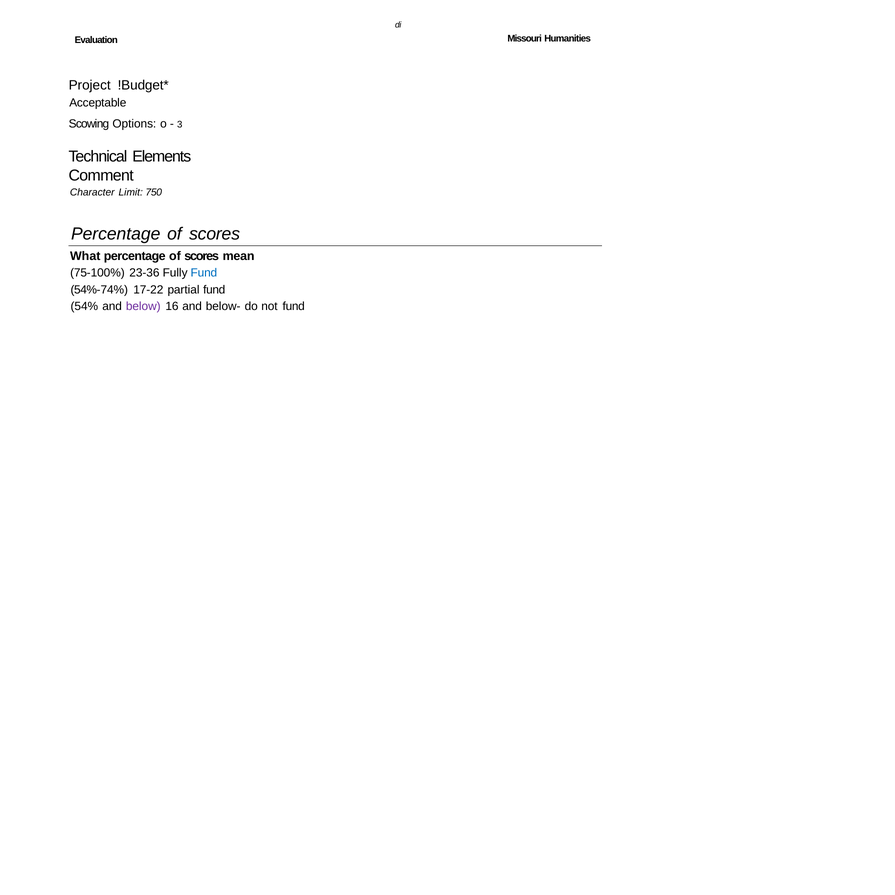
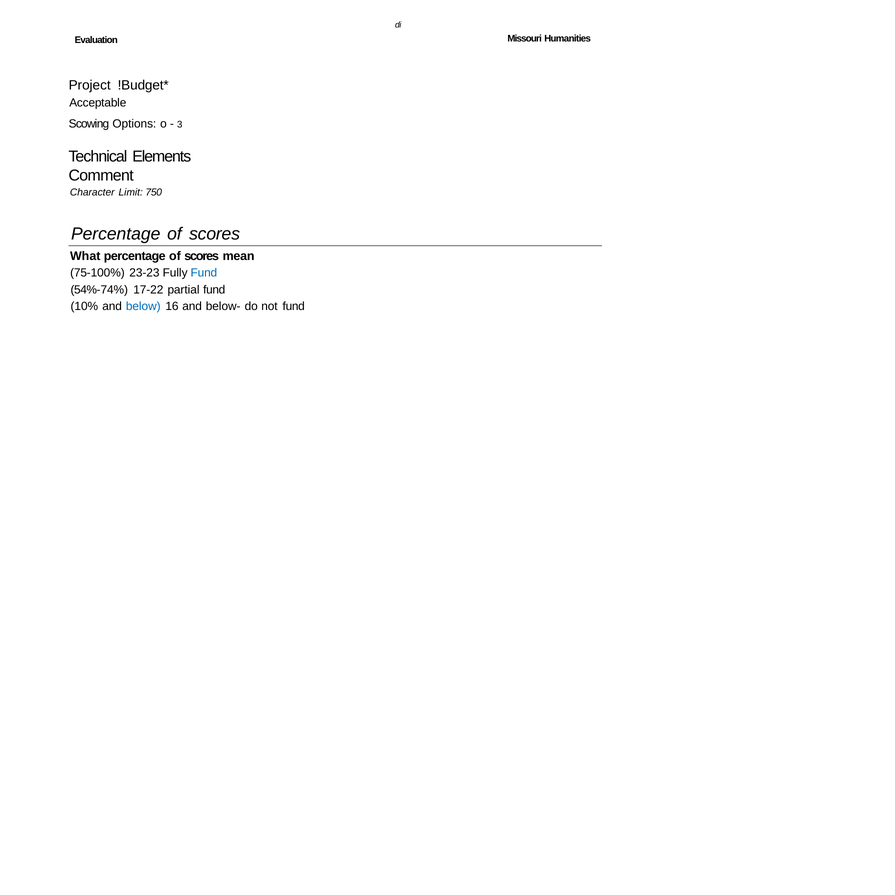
23-36: 23-36 -> 23-23
54%: 54% -> 10%
below colour: purple -> blue
